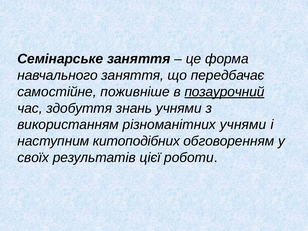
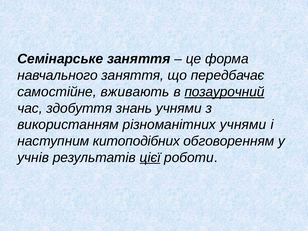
поживніше: поживніше -> вживають
своїх: своїх -> учнів
цієї underline: none -> present
